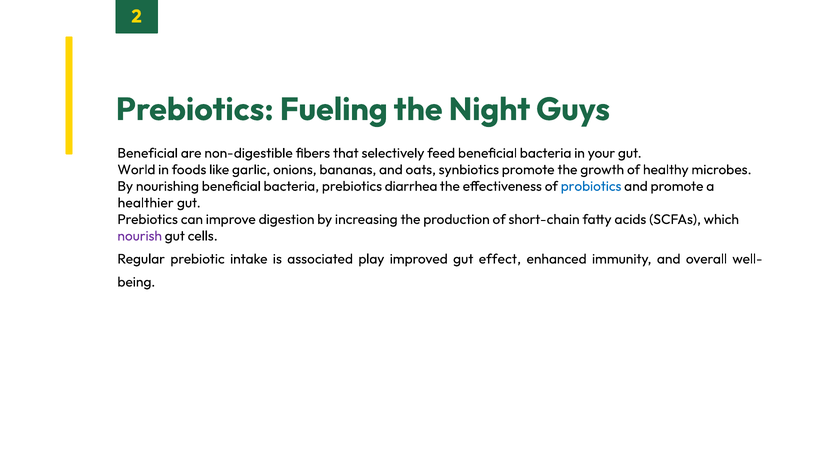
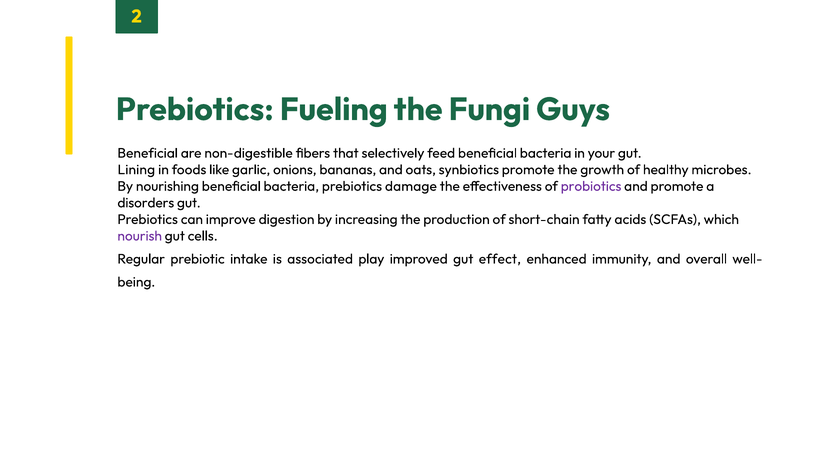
Night: Night -> Fungi
World: World -> Lining
diarrhea: diarrhea -> damage
probiotics colour: blue -> purple
healthier: healthier -> disorders
